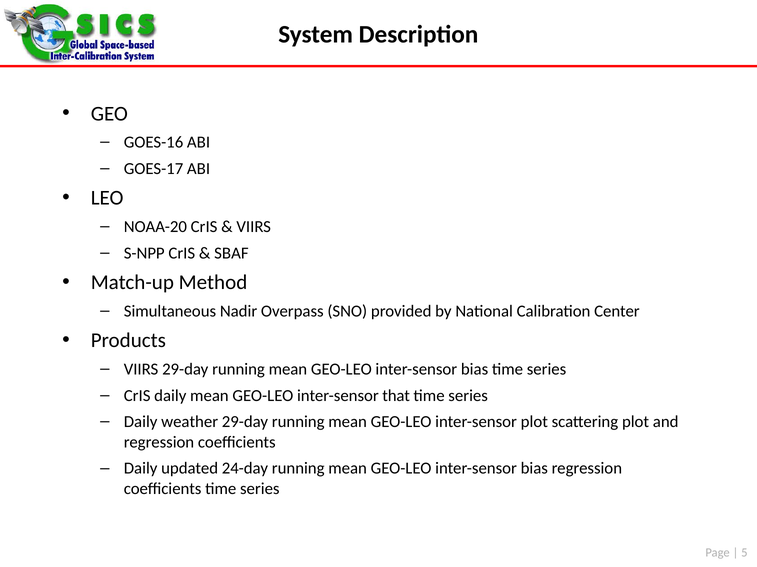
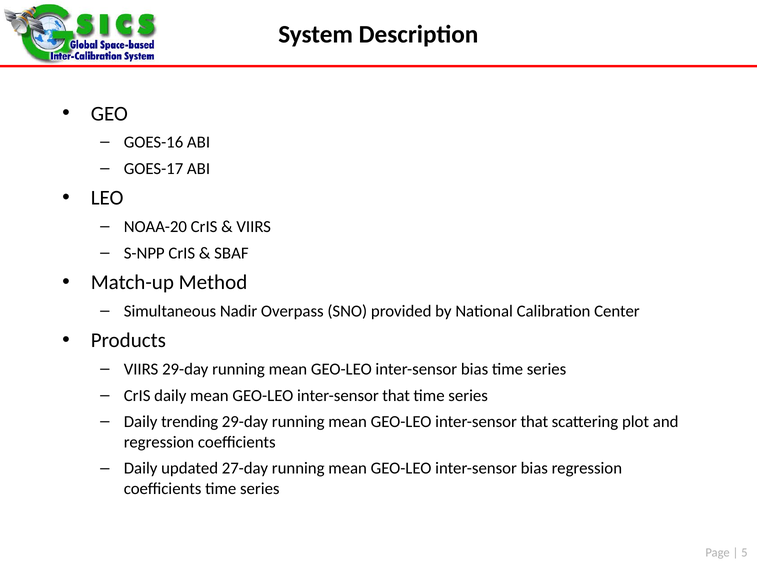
weather: weather -> trending
plot at (534, 422): plot -> that
24-day: 24-day -> 27-day
